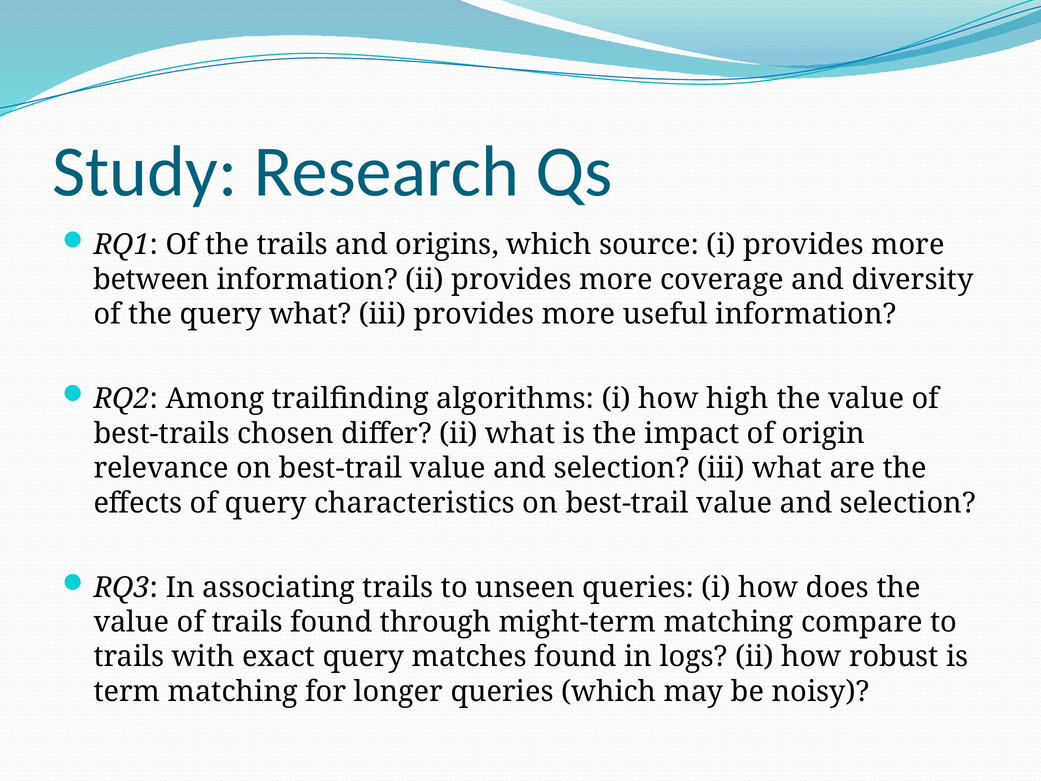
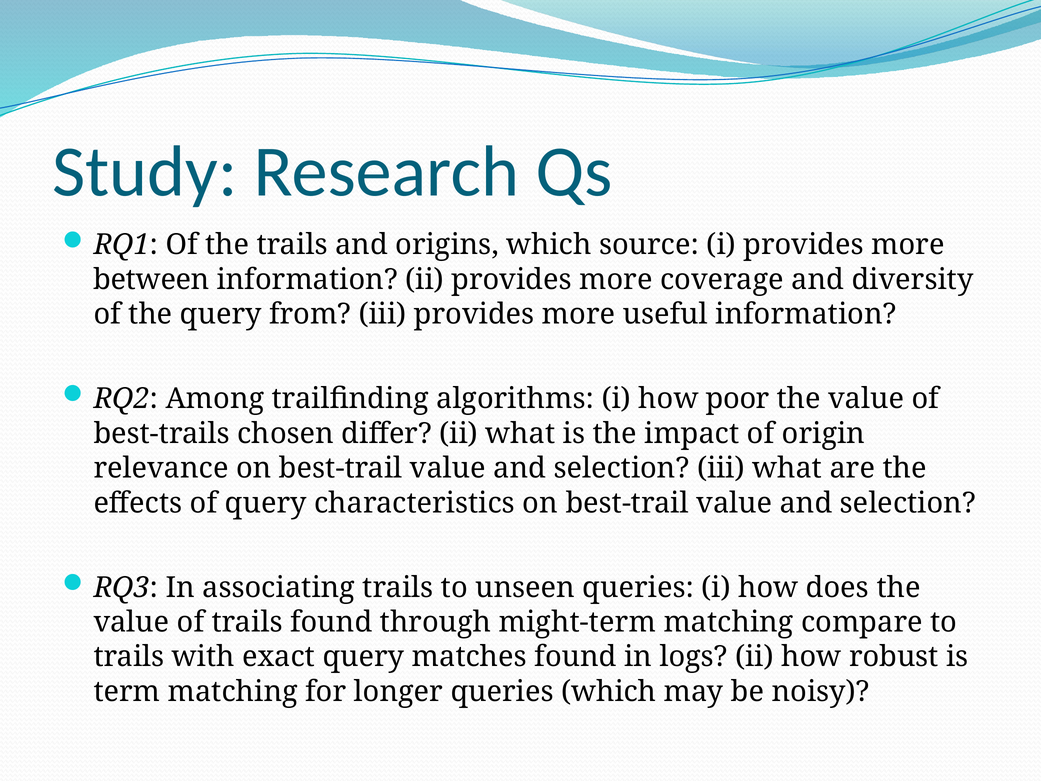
query what: what -> from
high: high -> poor
